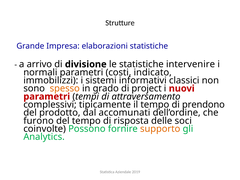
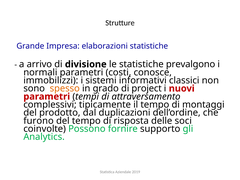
intervenire: intervenire -> prevalgono
indicato: indicato -> conosce
prendono: prendono -> montaggi
accomunati: accomunati -> duplicazioni
supporto colour: orange -> black
